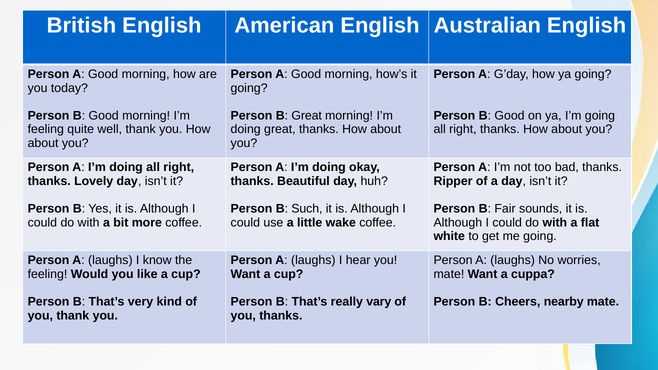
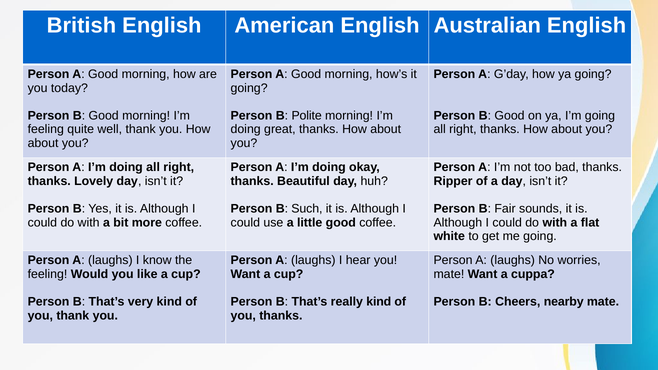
B Great: Great -> Polite
little wake: wake -> good
really vary: vary -> kind
